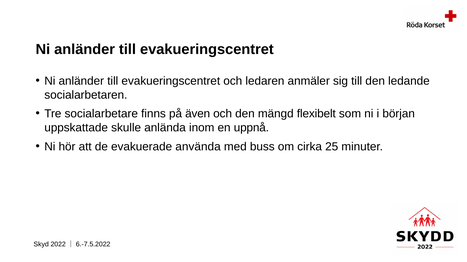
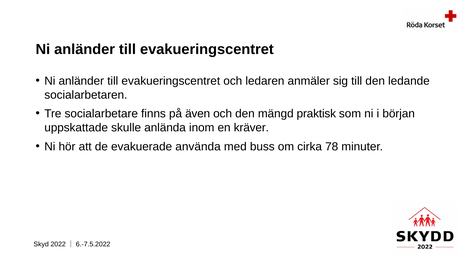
flexibelt: flexibelt -> praktisk
uppnå: uppnå -> kräver
25: 25 -> 78
